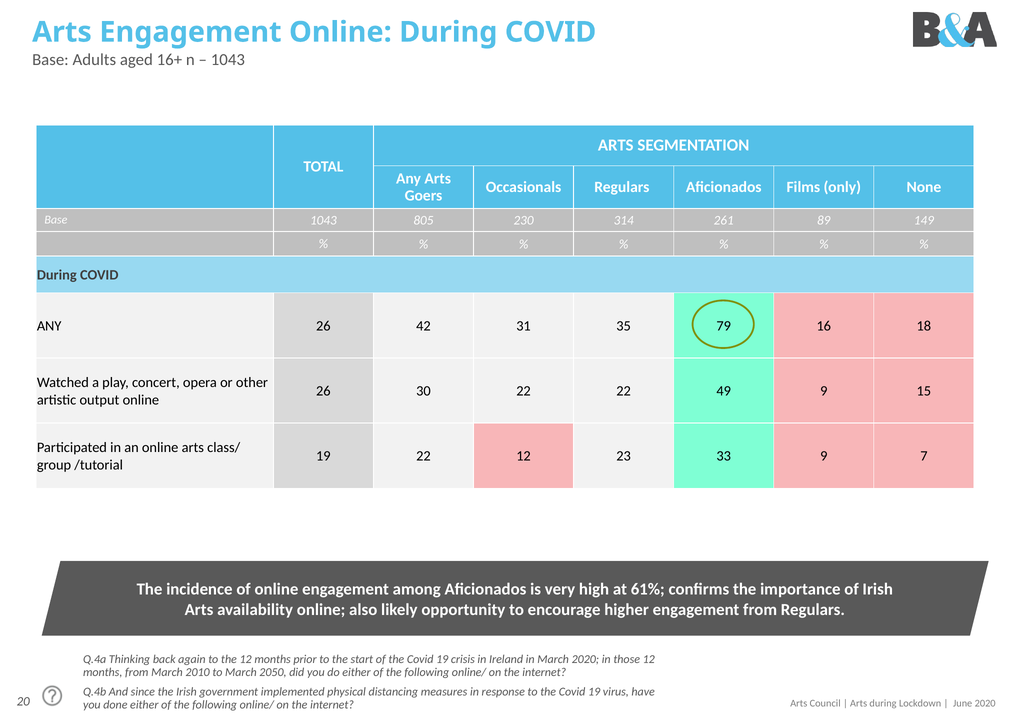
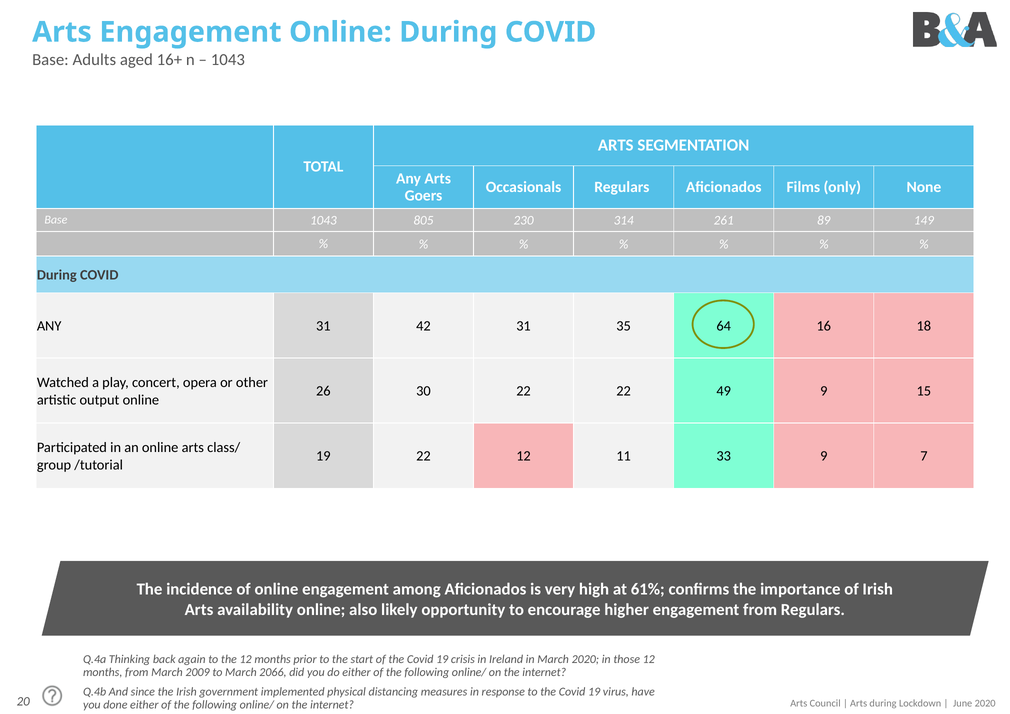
ANY 26: 26 -> 31
79: 79 -> 64
23: 23 -> 11
2010: 2010 -> 2009
2050: 2050 -> 2066
